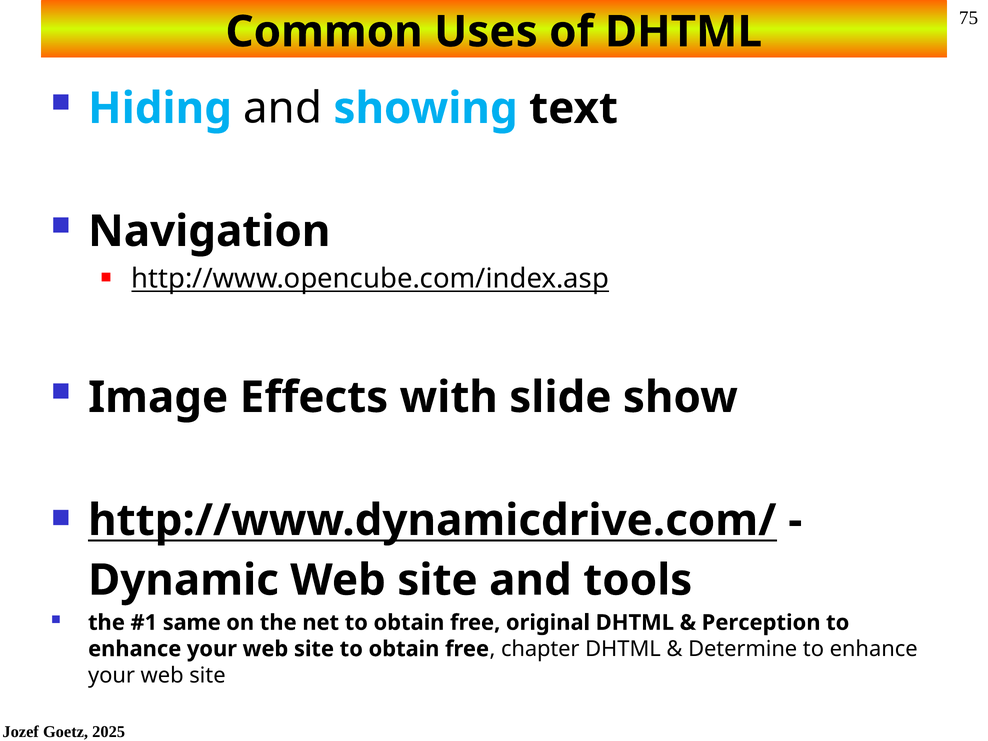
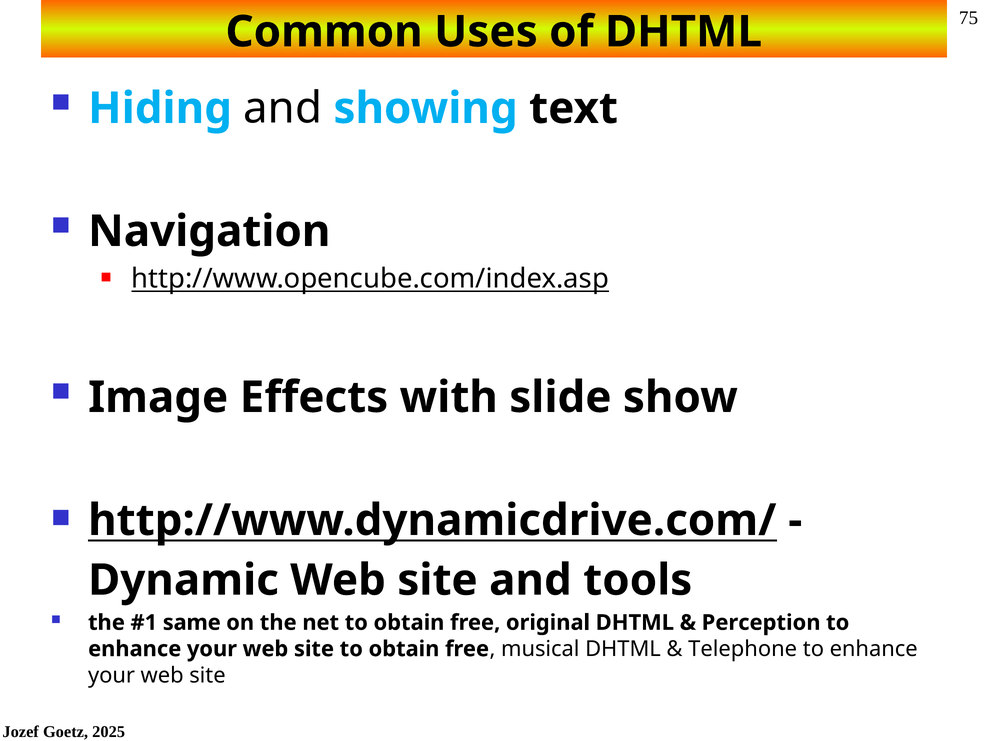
chapter: chapter -> musical
Determine: Determine -> Telephone
